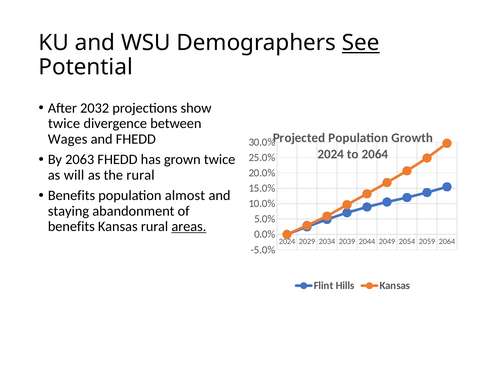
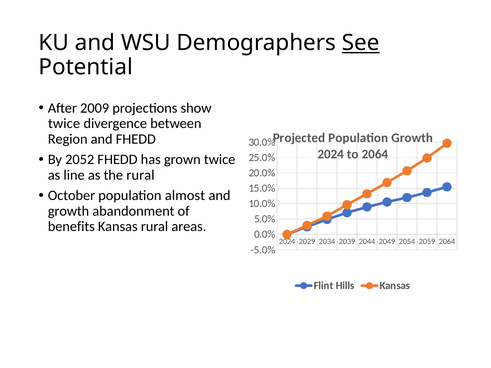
2032: 2032 -> 2009
Wages: Wages -> Region
2063: 2063 -> 2052
will: will -> line
Benefits at (71, 196): Benefits -> October
staying at (68, 211): staying -> growth
areas underline: present -> none
